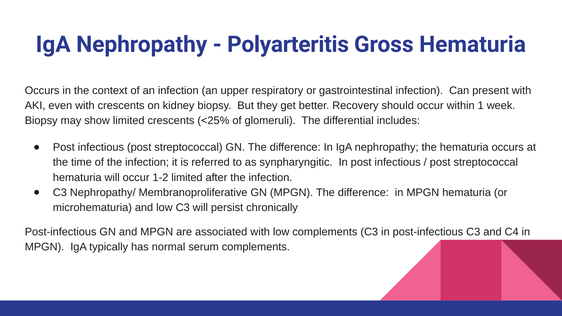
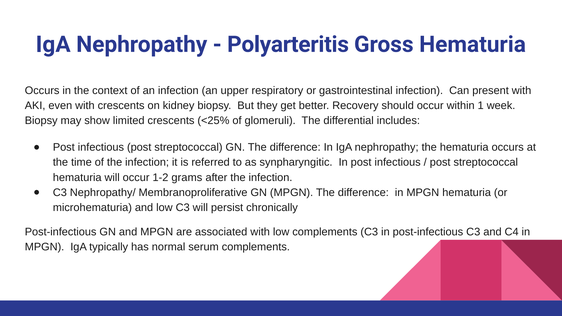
1-2 limited: limited -> grams
